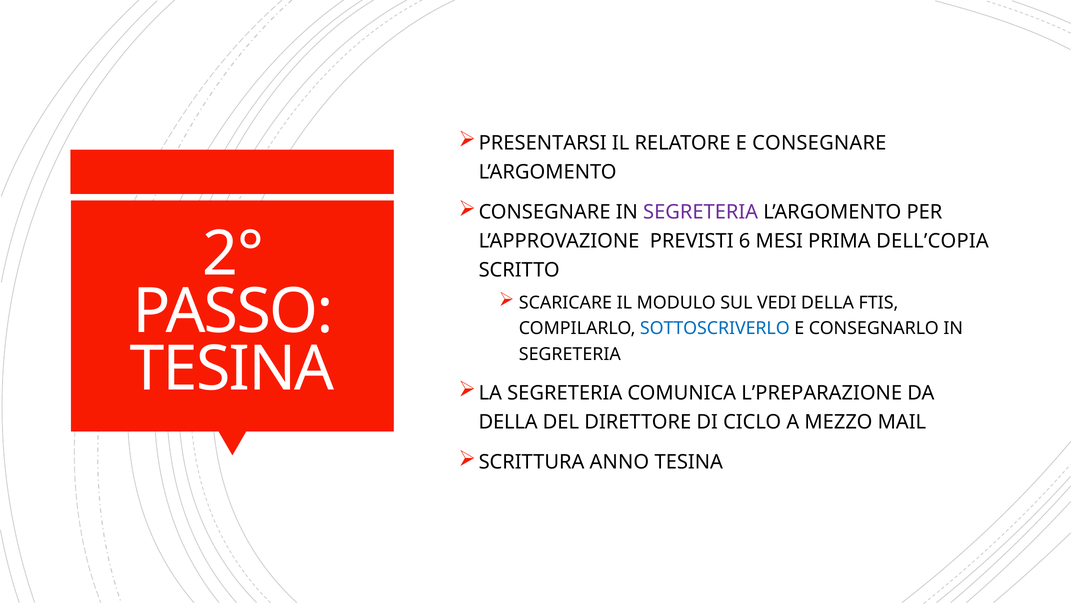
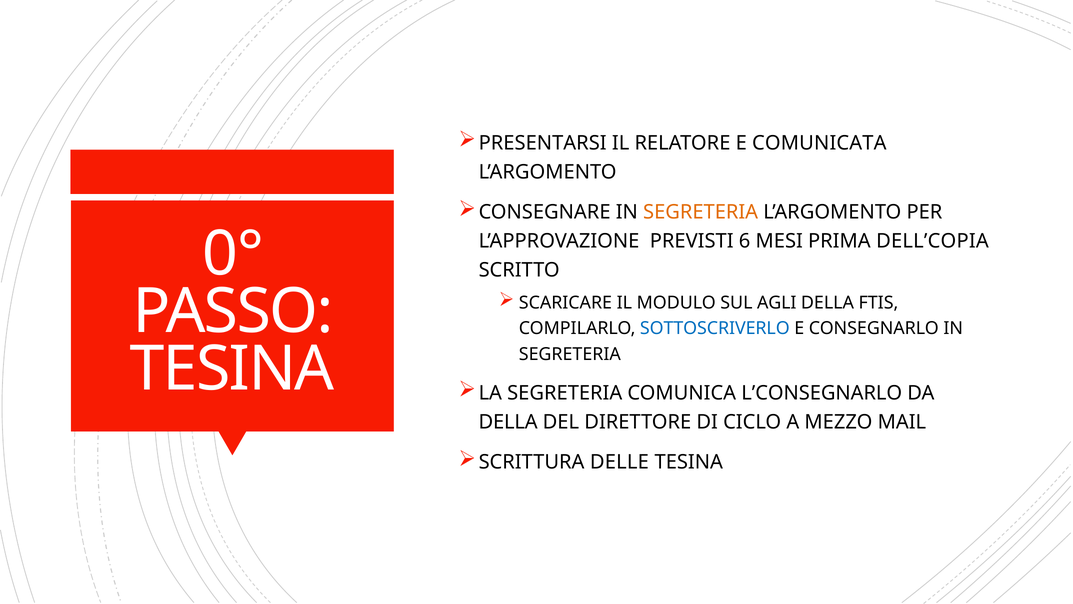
E CONSEGNARE: CONSEGNARE -> COMUNICATA
SEGRETERIA at (701, 212) colour: purple -> orange
2°: 2° -> 0°
VEDI: VEDI -> AGLI
L’PREPARAZIONE: L’PREPARAZIONE -> L’CONSEGNARLO
ANNO: ANNO -> DELLE
